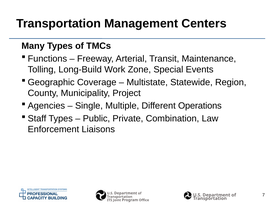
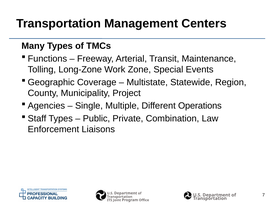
Long-Build: Long-Build -> Long-Zone
